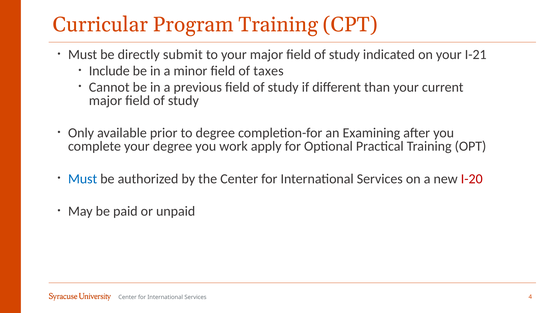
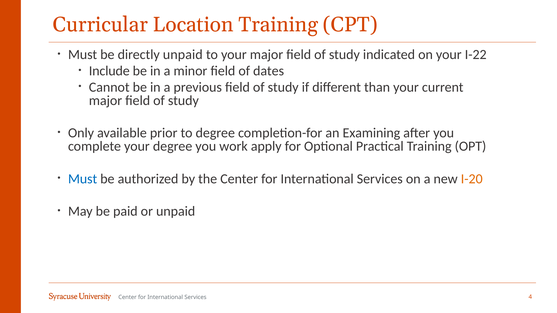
Program: Program -> Location
directly submit: submit -> unpaid
I-21: I-21 -> I-22
taxes: taxes -> dates
I-20 colour: red -> orange
